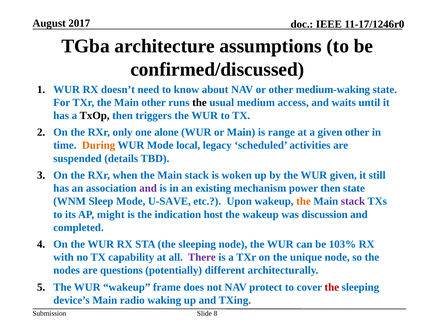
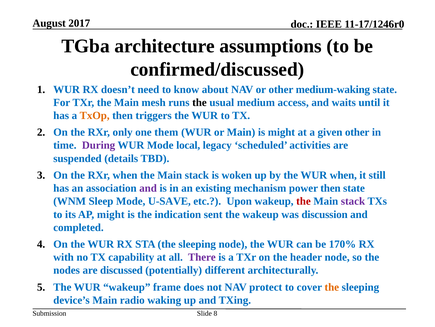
Main other: other -> mesh
TxOp colour: black -> orange
alone: alone -> them
is range: range -> might
During colour: orange -> purple
WUR given: given -> when
the at (303, 201) colour: orange -> red
host: host -> sent
103%: 103% -> 170%
unique: unique -> header
questions: questions -> discussed
the at (332, 286) colour: red -> orange
